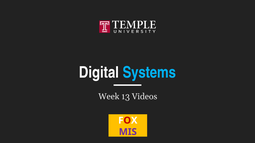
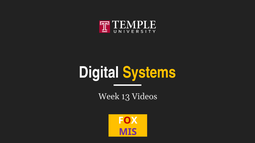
Systems colour: light blue -> yellow
